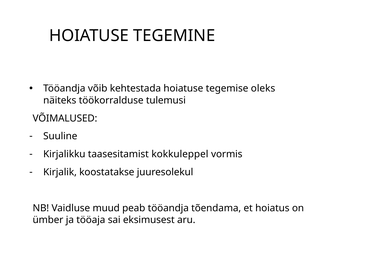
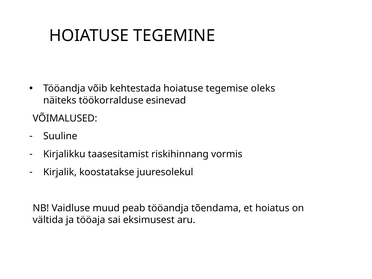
tulemusi: tulemusi -> esinevad
kokkuleppel: kokkuleppel -> riskihinnang
ümber: ümber -> vältida
